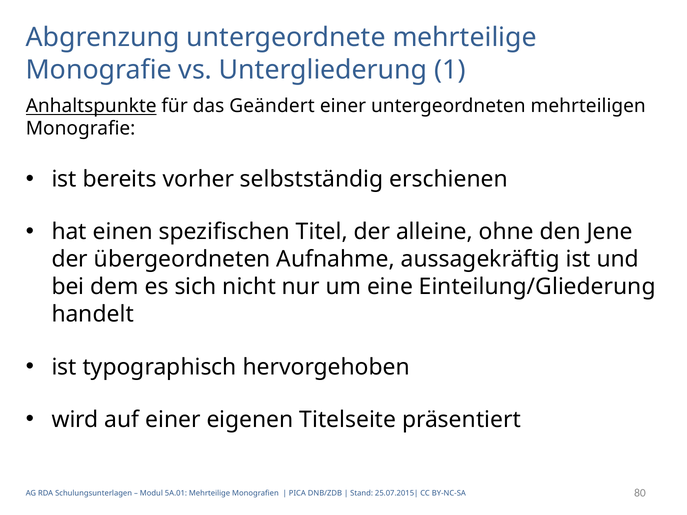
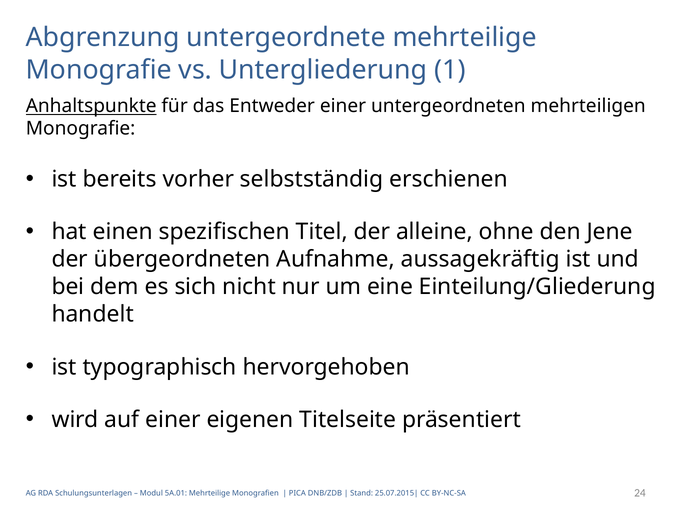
Geändert: Geändert -> Entweder
80: 80 -> 24
